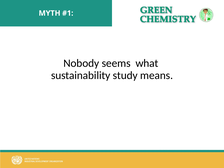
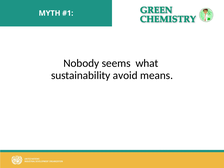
study: study -> avoid
